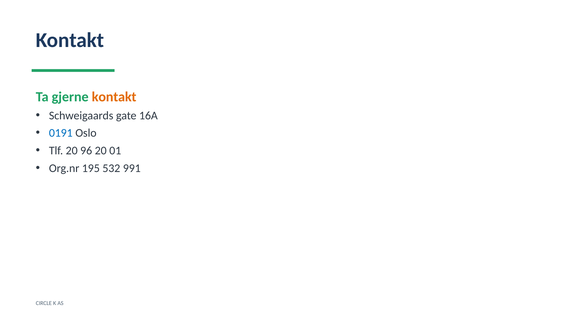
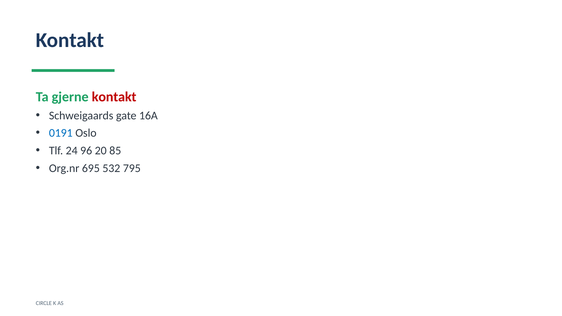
kontakt at (114, 97) colour: orange -> red
Tlf 20: 20 -> 24
01: 01 -> 85
195: 195 -> 695
991: 991 -> 795
